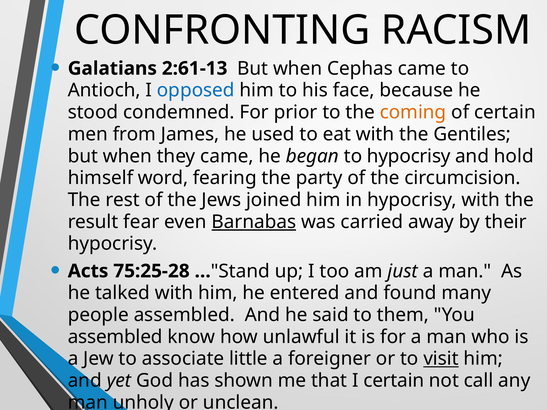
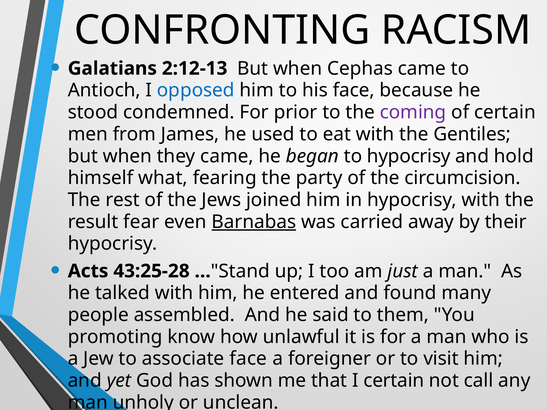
2:61-13: 2:61-13 -> 2:12-13
coming colour: orange -> purple
word: word -> what
75:25-28: 75:25-28 -> 43:25-28
assembled at (115, 337): assembled -> promoting
associate little: little -> face
visit underline: present -> none
